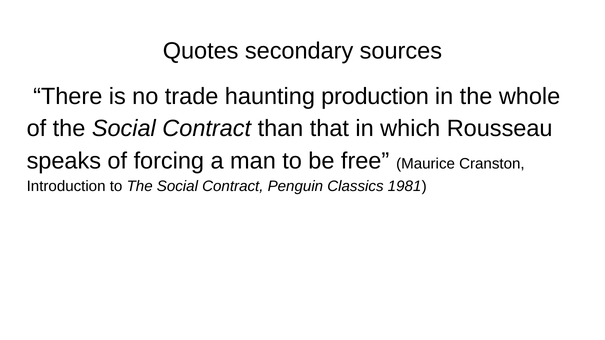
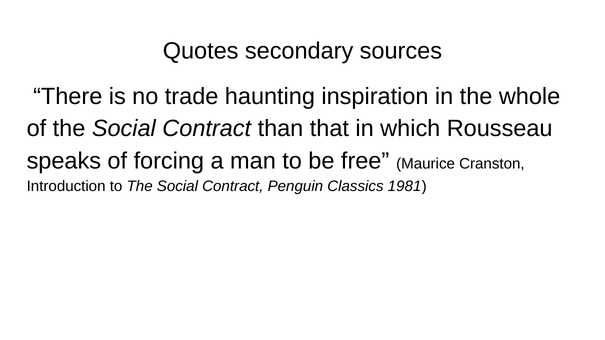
production: production -> inspiration
